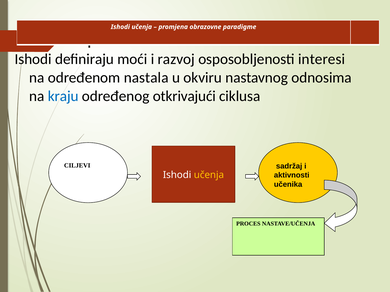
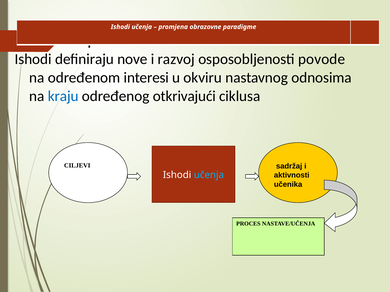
moći: moći -> nove
interesi: interesi -> povode
nastala: nastala -> interesi
učenja at (209, 175) colour: yellow -> light blue
